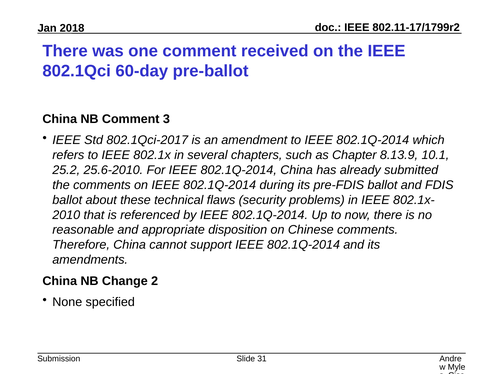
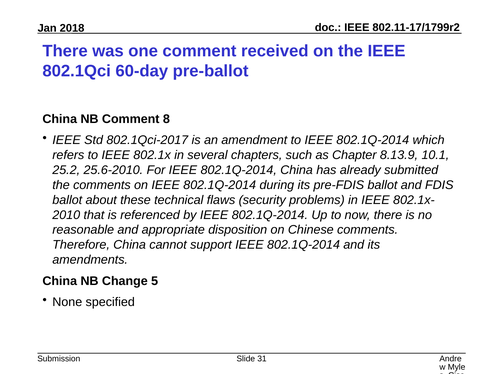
3: 3 -> 8
2: 2 -> 5
